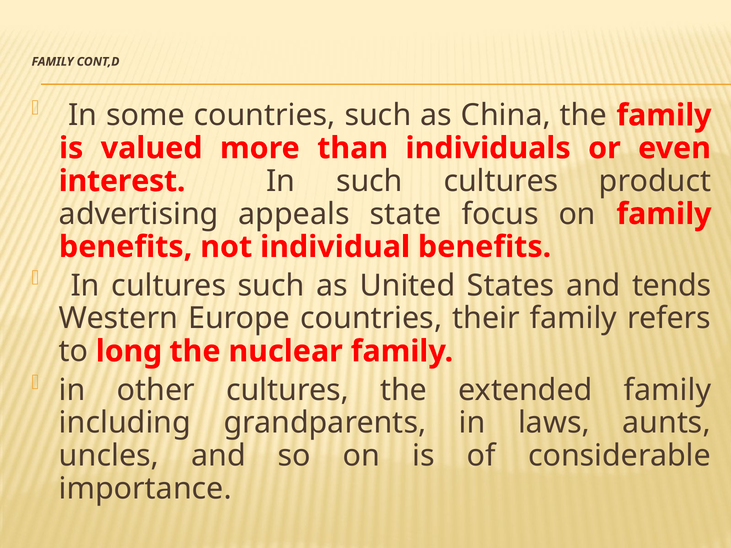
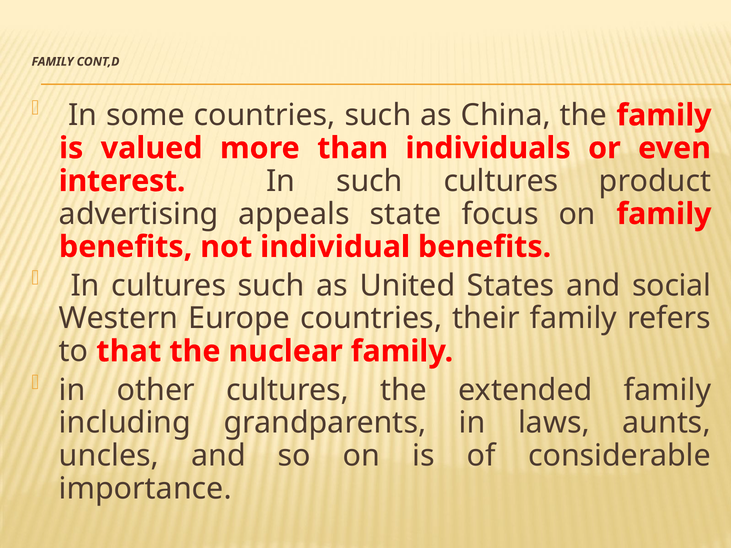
tends: tends -> social
long: long -> that
